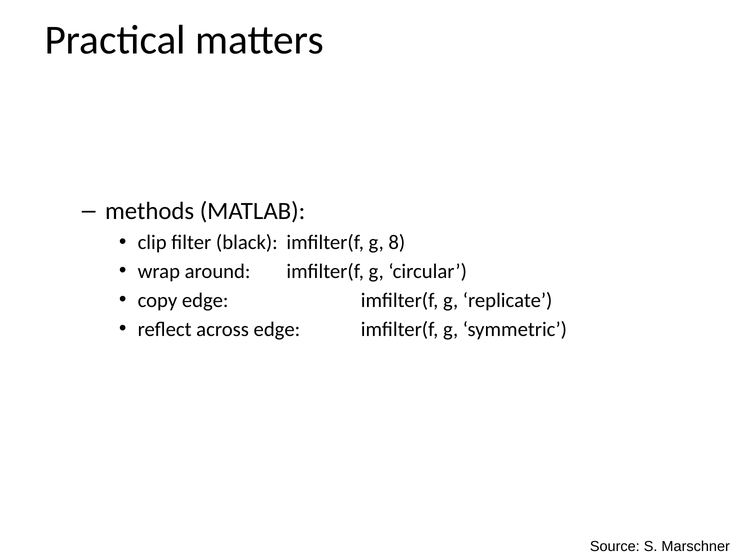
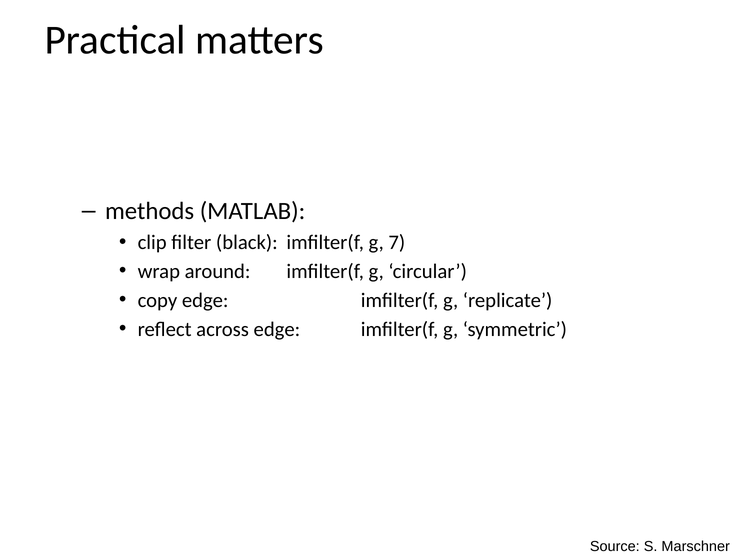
8: 8 -> 7
